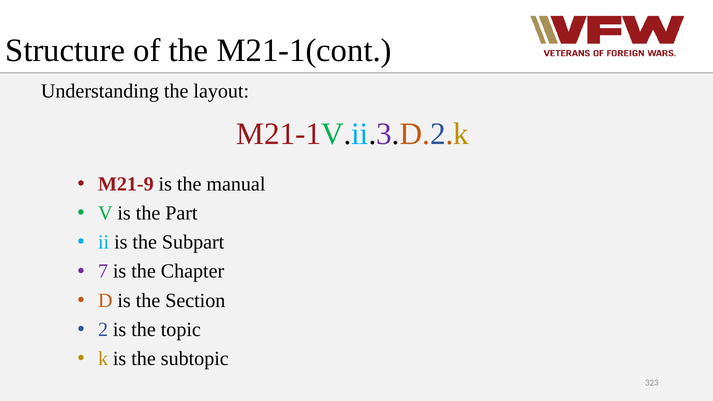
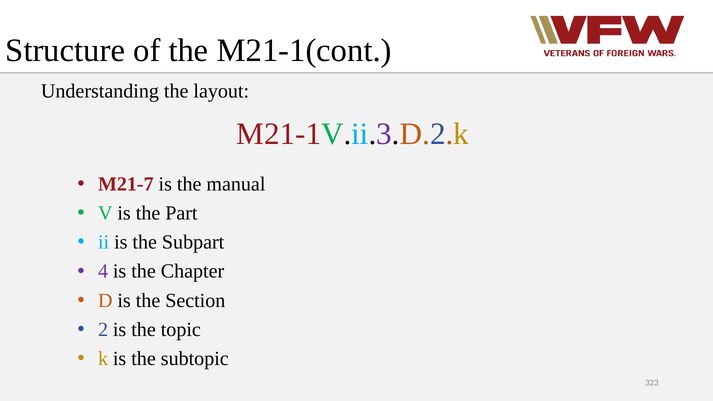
M21-9: M21-9 -> M21-7
7: 7 -> 4
